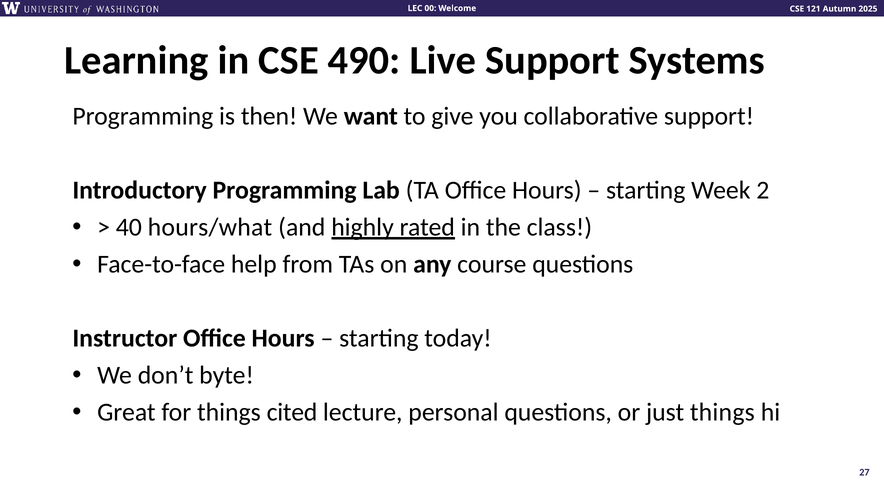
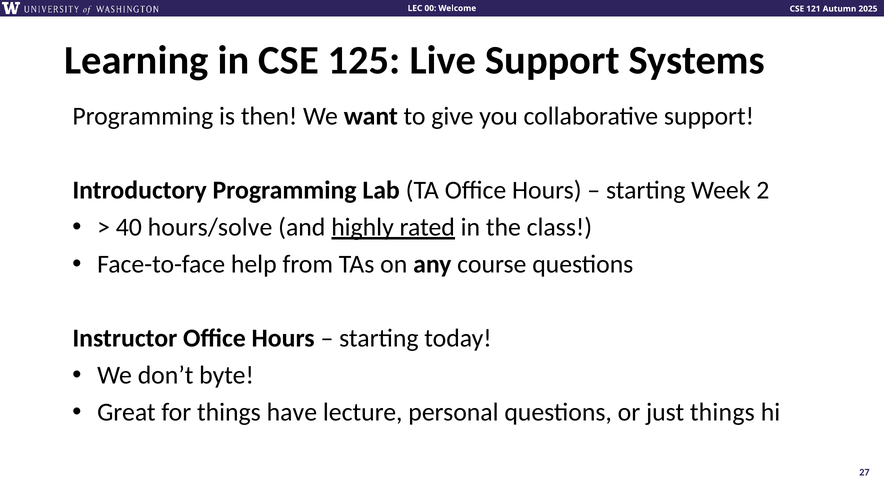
490: 490 -> 125
hours/what: hours/what -> hours/solve
cited: cited -> have
